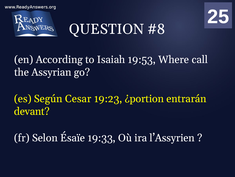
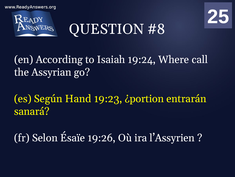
19:53: 19:53 -> 19:24
Cesar: Cesar -> Hand
devant: devant -> sanará
19:33: 19:33 -> 19:26
